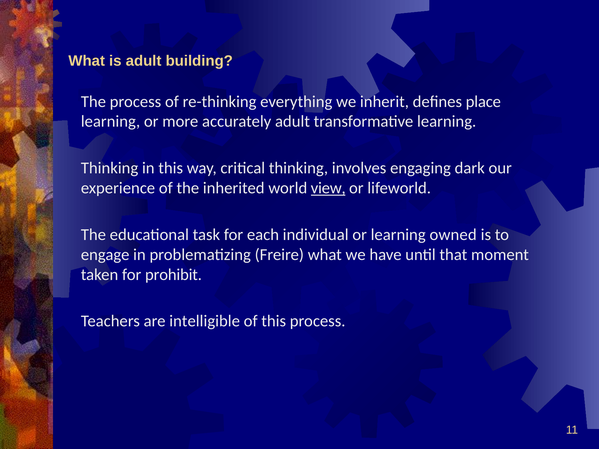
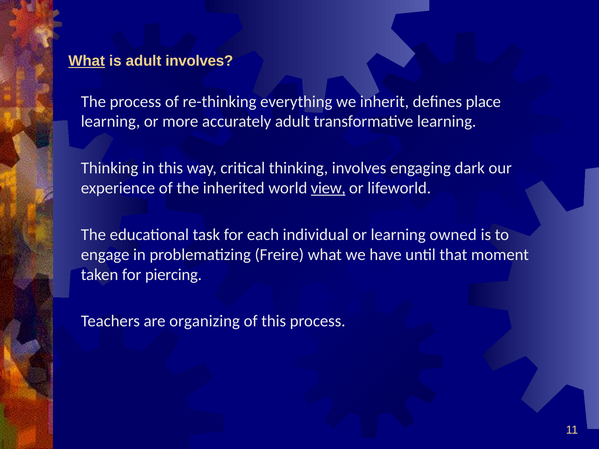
What at (87, 61) underline: none -> present
adult building: building -> involves
prohibit: prohibit -> piercing
intelligible: intelligible -> organizing
